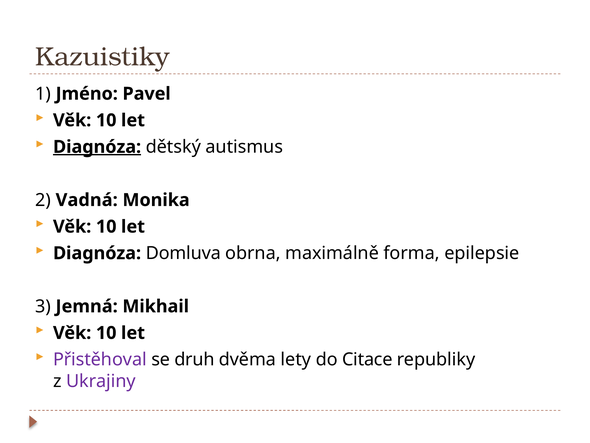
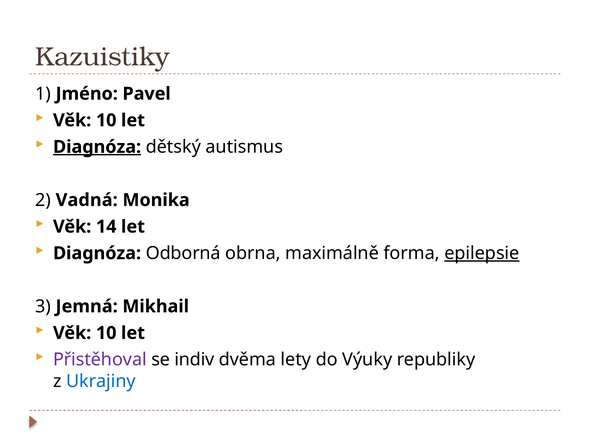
10 at (106, 226): 10 -> 14
Domluva: Domluva -> Odborná
epilepsie underline: none -> present
druh: druh -> indiv
Citace: Citace -> Výuky
Ukrajiny colour: purple -> blue
